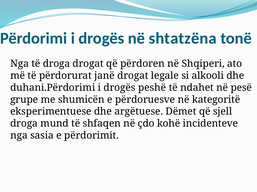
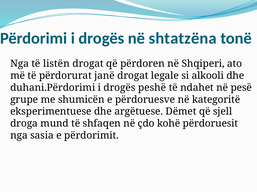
të droga: droga -> listën
incidenteve: incidenteve -> përdoruesit
